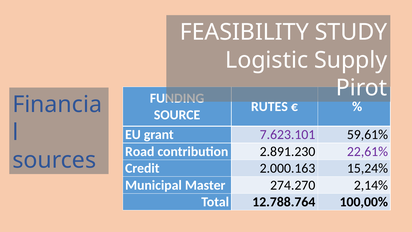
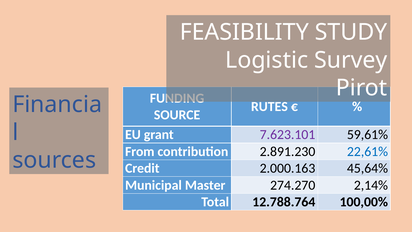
Supply: Supply -> Survey
Road: Road -> From
22,61% colour: purple -> blue
15,24%: 15,24% -> 45,64%
